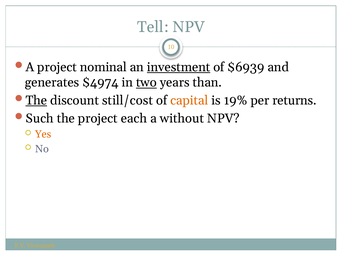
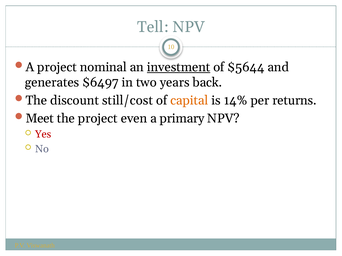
$6939: $6939 -> $5644
$4974: $4974 -> $6497
two underline: present -> none
than: than -> back
The at (36, 101) underline: present -> none
19%: 19% -> 14%
Such: Such -> Meet
each: each -> even
without: without -> primary
Yes colour: orange -> red
